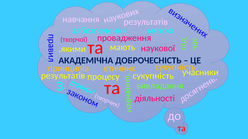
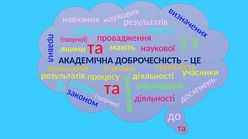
сукупність at (153, 76): сукупність -> діяльності
